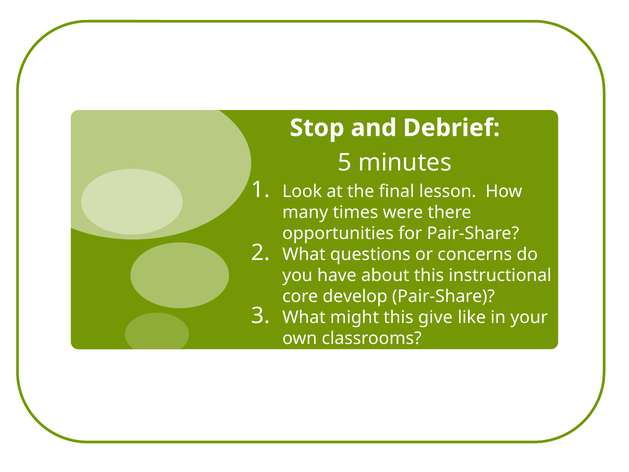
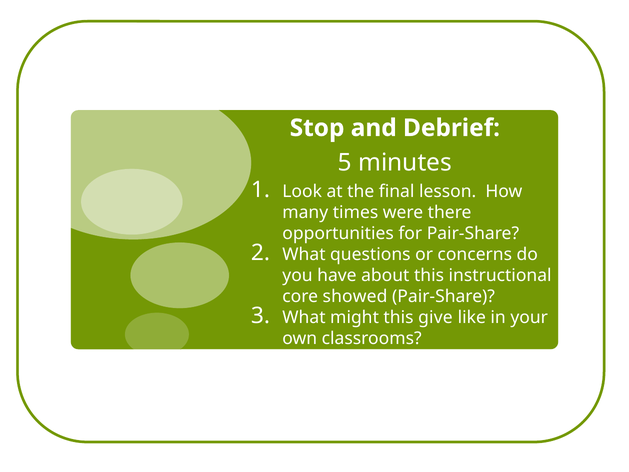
develop: develop -> showed
